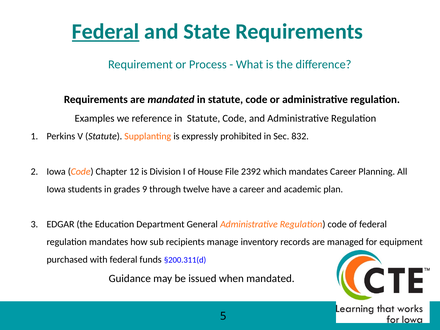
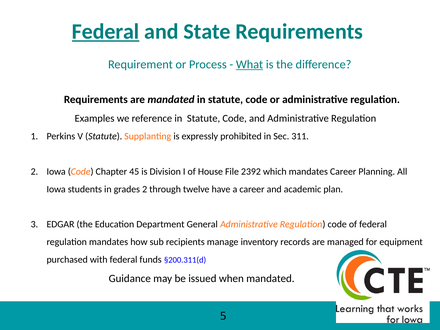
What underline: none -> present
832: 832 -> 311
12: 12 -> 45
grades 9: 9 -> 2
